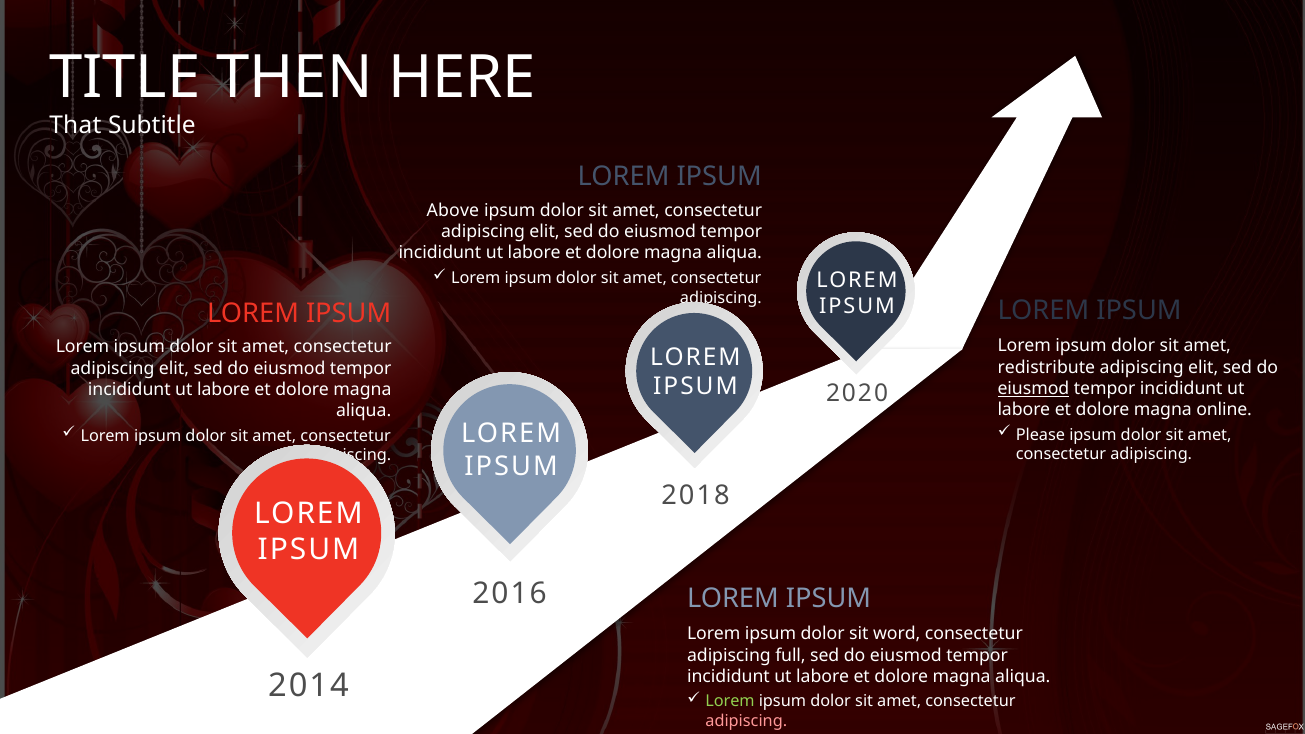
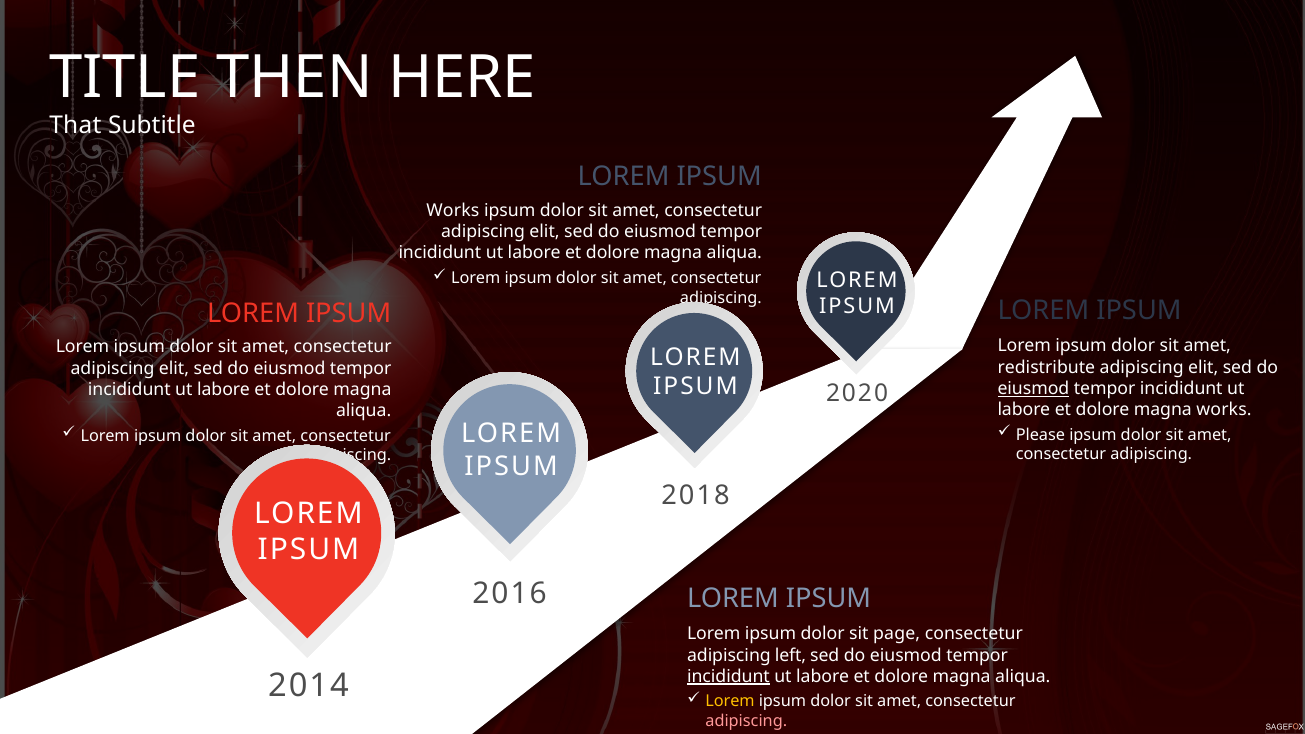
Above at (453, 211): Above -> Works
magna online: online -> works
word: word -> page
full: full -> left
incididunt at (728, 676) underline: none -> present
Lorem at (730, 702) colour: light green -> yellow
